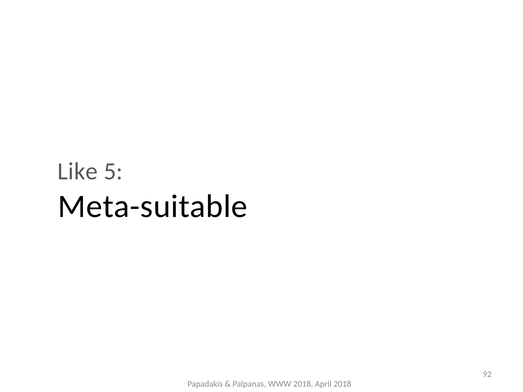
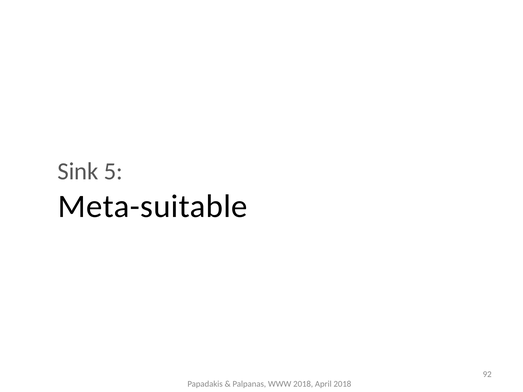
Like: Like -> Sink
